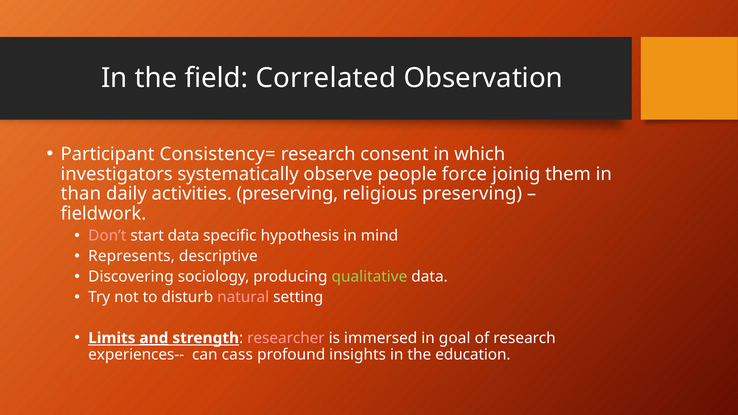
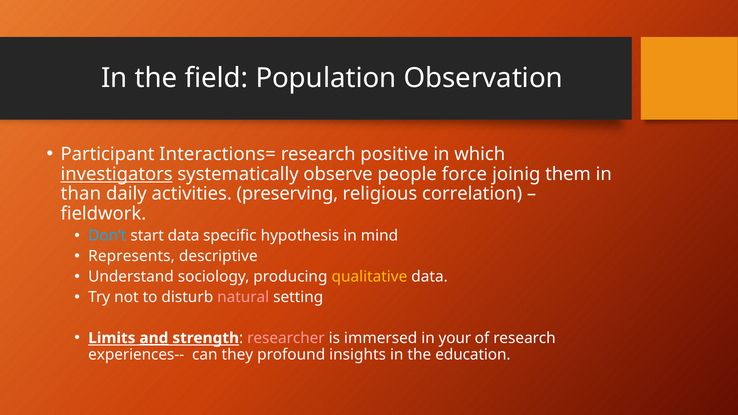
Correlated: Correlated -> Population
Consistency=: Consistency= -> Interactions=
consent: consent -> positive
investigators underline: none -> present
religious preserving: preserving -> correlation
Don’t colour: pink -> light blue
Discovering: Discovering -> Understand
qualitative colour: light green -> yellow
goal: goal -> your
cass: cass -> they
